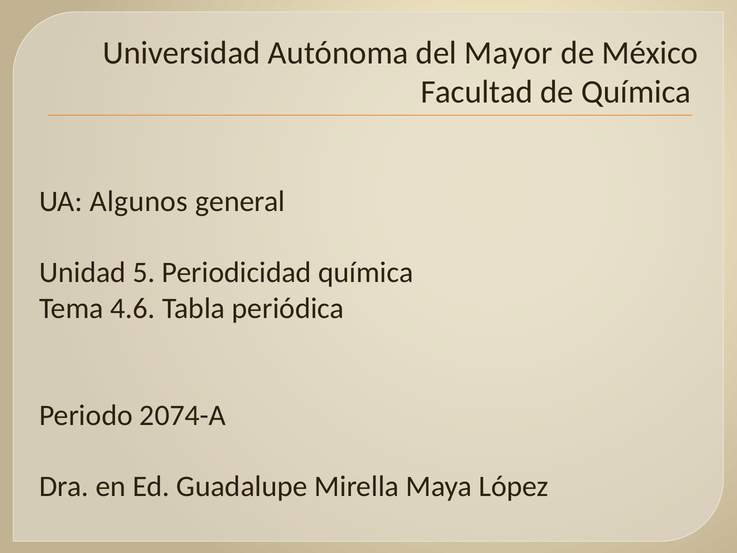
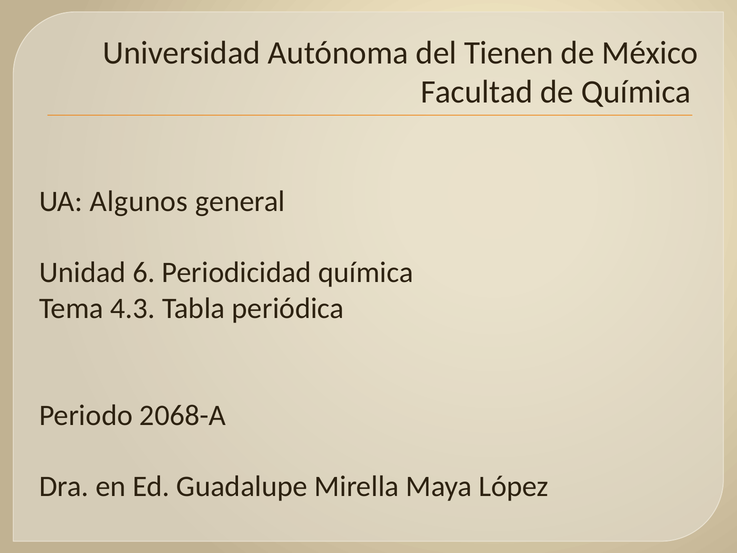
Mayor: Mayor -> Tienen
5: 5 -> 6
4.6: 4.6 -> 4.3
2074-A: 2074-A -> 2068-A
